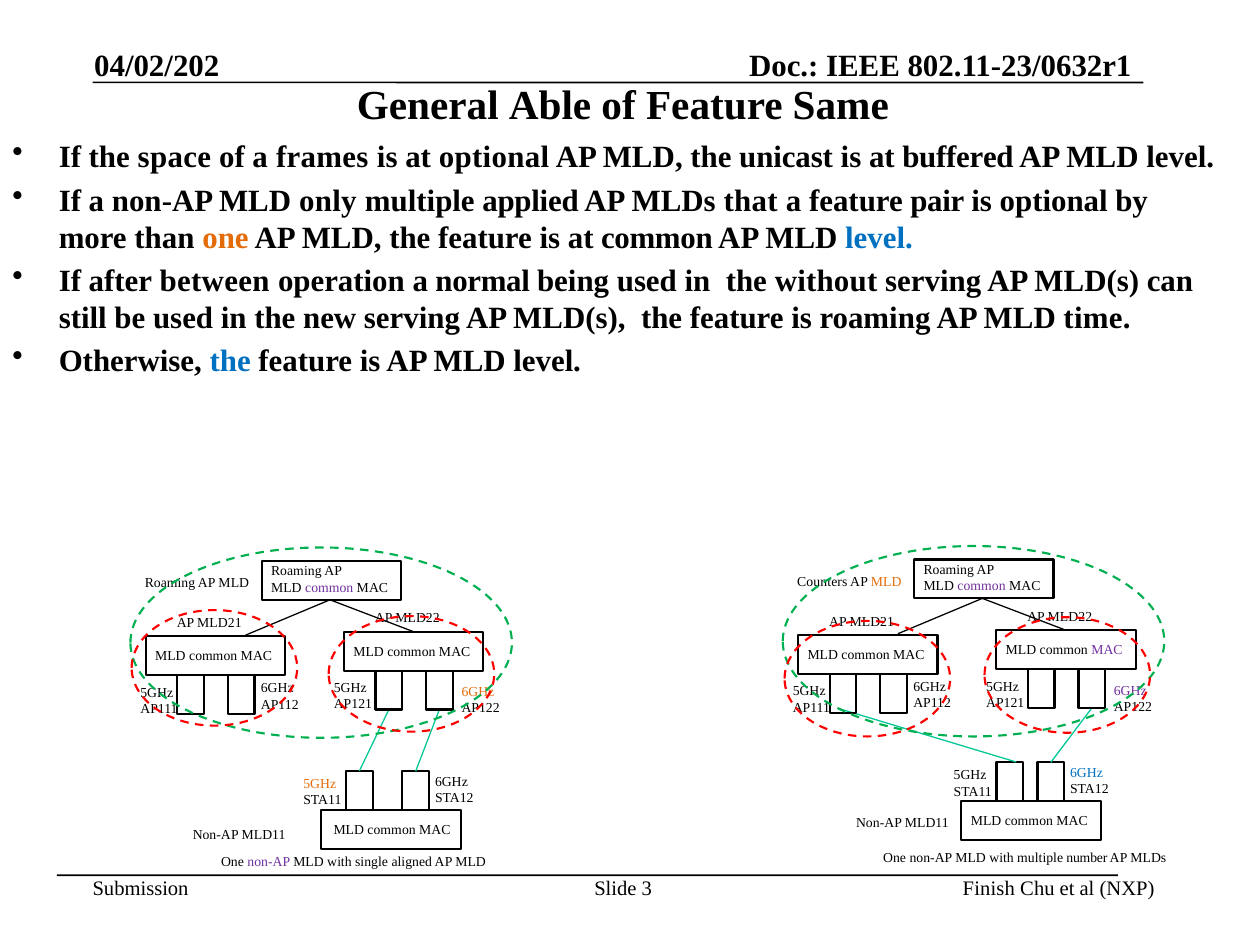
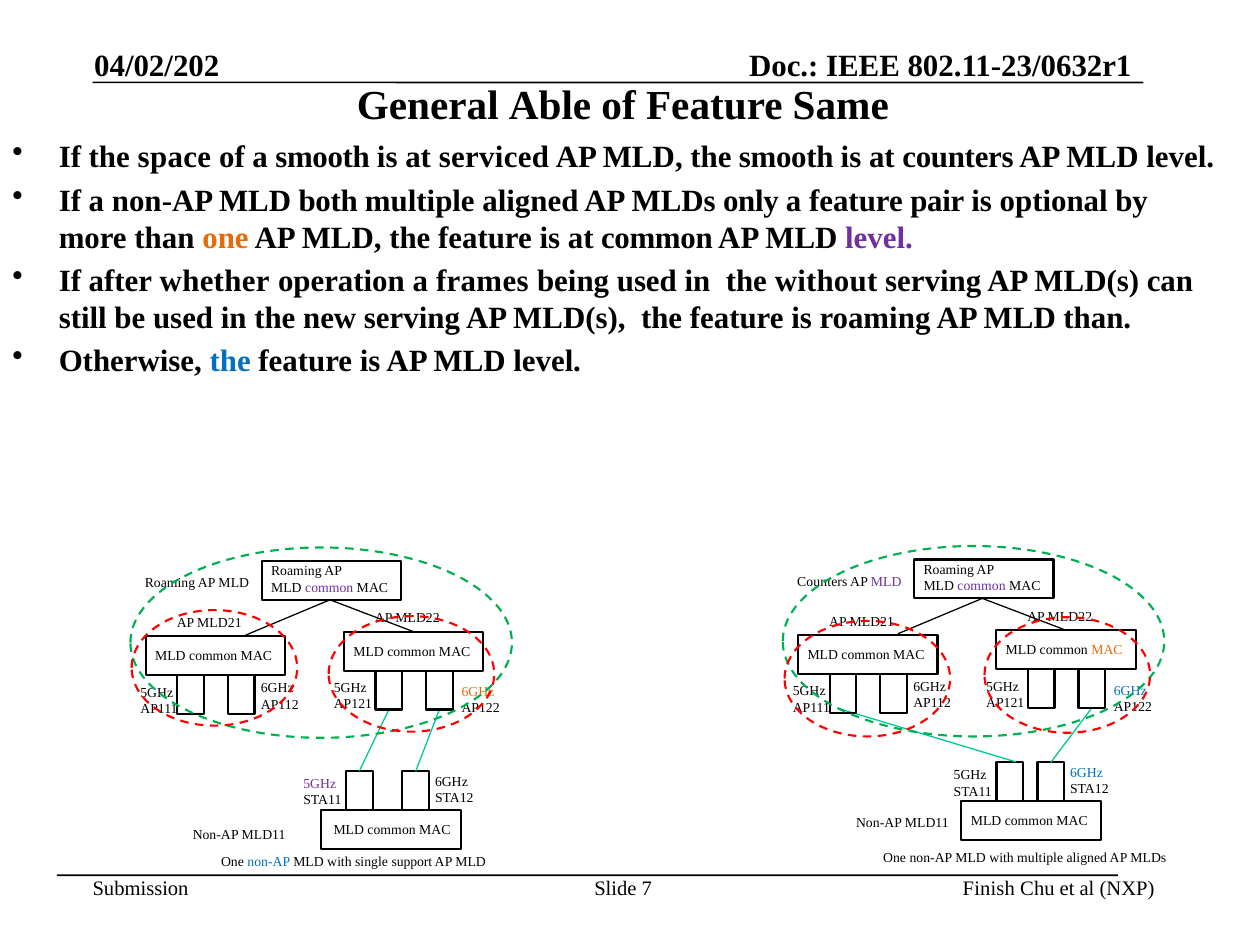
a frames: frames -> smooth
at optional: optional -> serviced
the unicast: unicast -> smooth
at buffered: buffered -> counters
only: only -> both
applied at (531, 201): applied -> aligned
that: that -> only
level at (879, 238) colour: blue -> purple
between: between -> whether
normal: normal -> frames
MLD time: time -> than
MLD at (886, 582) colour: orange -> purple
MAC at (1107, 650) colour: purple -> orange
6GHz at (1130, 691) colour: purple -> blue
5GHz at (320, 784) colour: orange -> purple
non-AP at (269, 862) colour: purple -> blue
aligned: aligned -> support
with multiple number: number -> aligned
3: 3 -> 7
